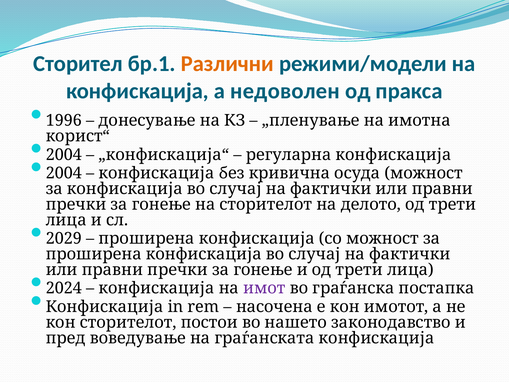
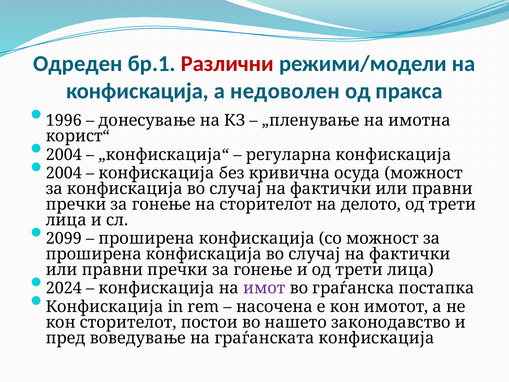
Сторител: Сторител -> Одреден
Различни colour: orange -> red
2029: 2029 -> 2099
